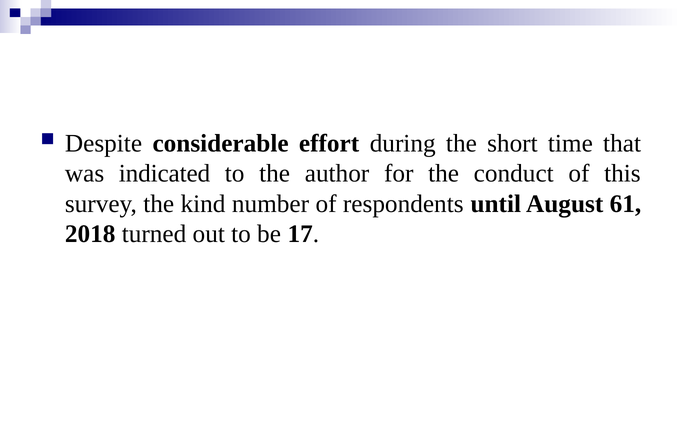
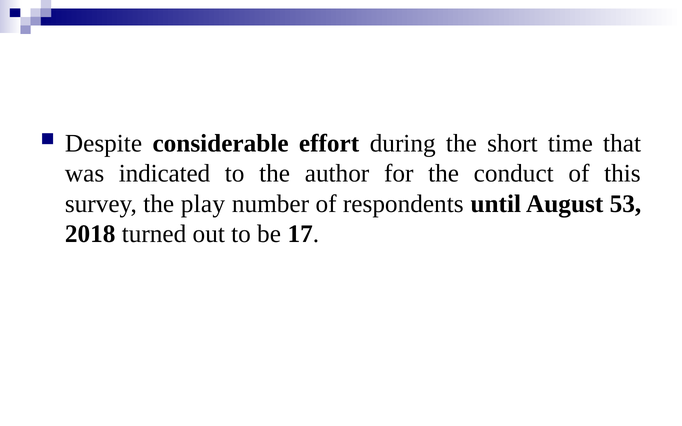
kind: kind -> play
61: 61 -> 53
